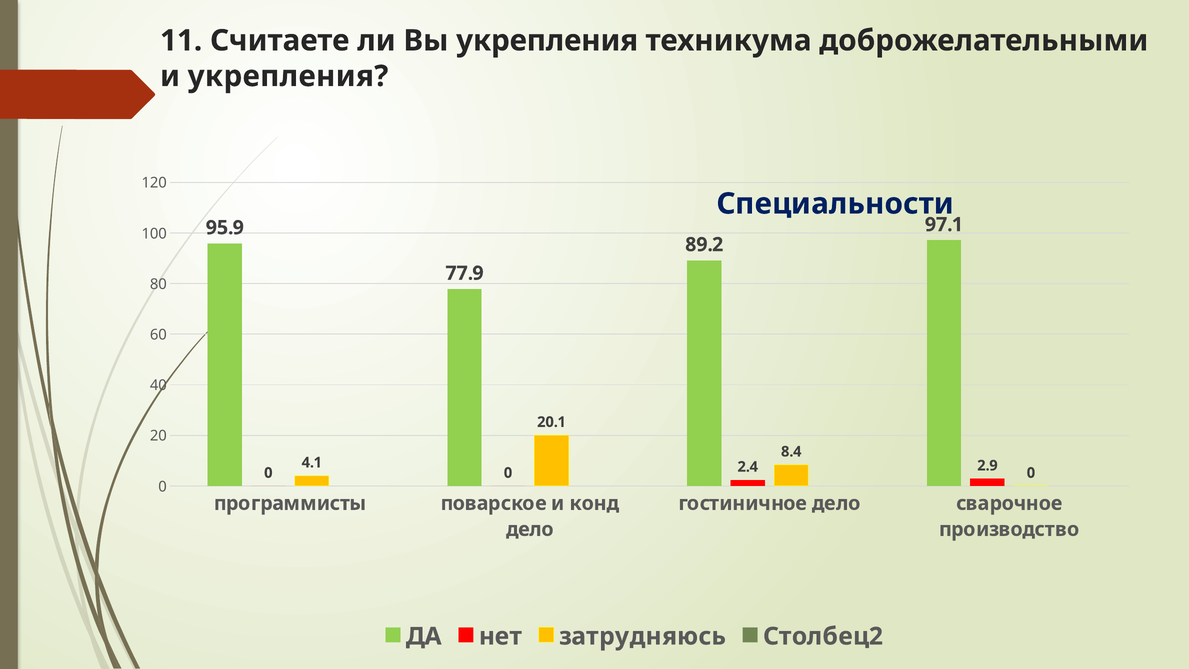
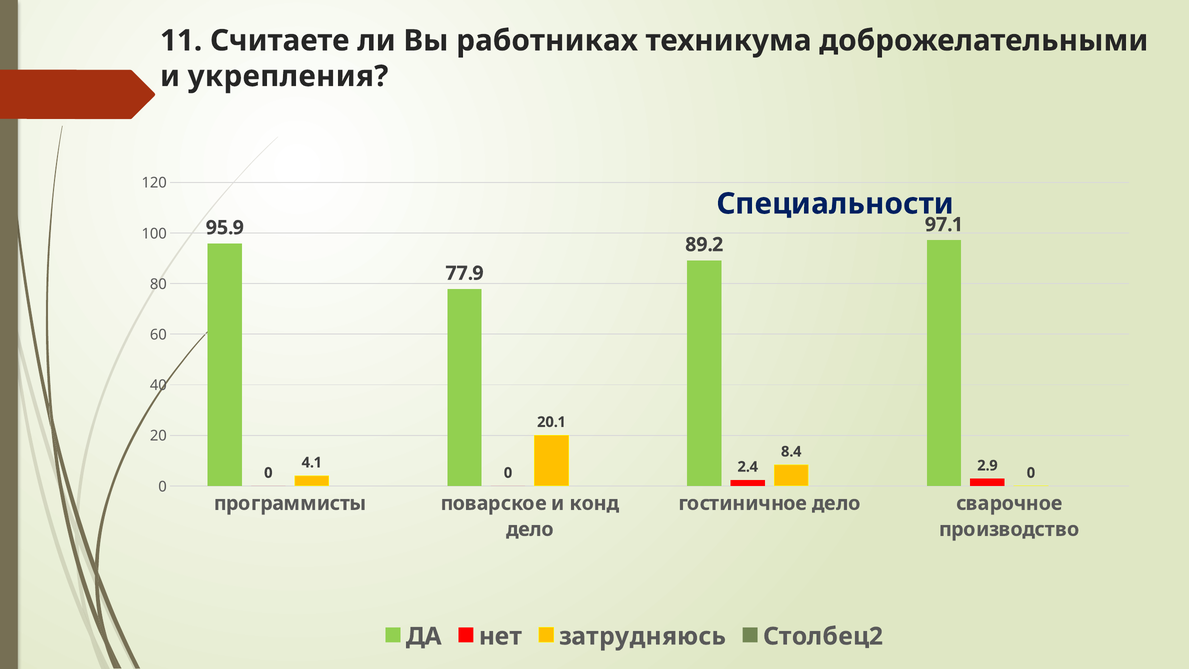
Вы укрепления: укрепления -> работниках
